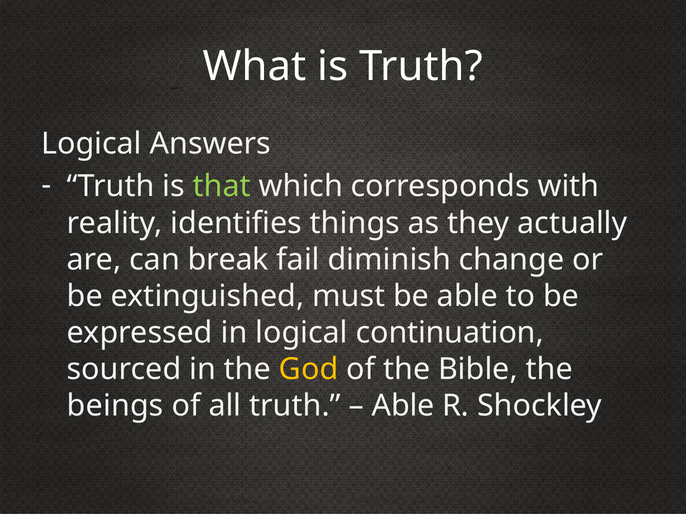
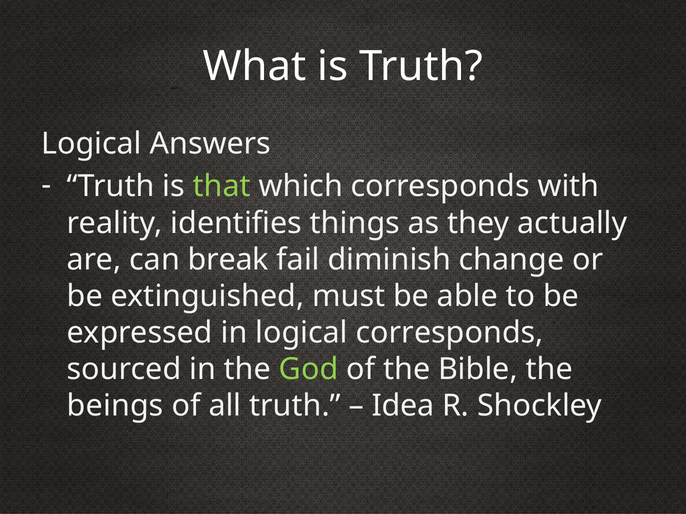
logical continuation: continuation -> corresponds
God colour: yellow -> light green
Able at (403, 406): Able -> Idea
